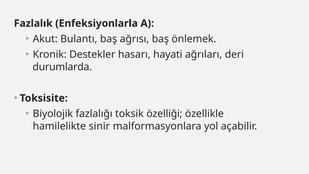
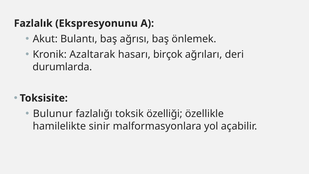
Enfeksiyonlarla: Enfeksiyonlarla -> Ekspresyonunu
Destekler: Destekler -> Azaltarak
hayati: hayati -> birçok
Biyolojik: Biyolojik -> Bulunur
